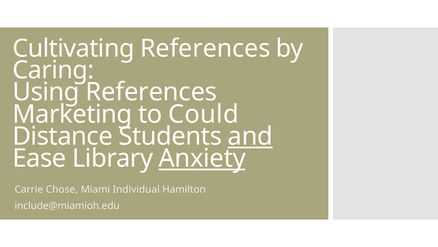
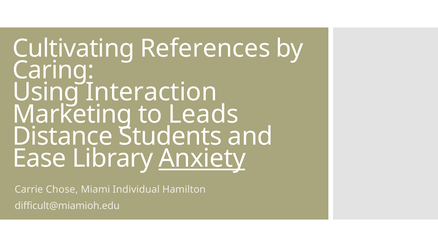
Using References: References -> Interaction
Could: Could -> Leads
and underline: present -> none
include@miamioh.edu: include@miamioh.edu -> difficult@miamioh.edu
